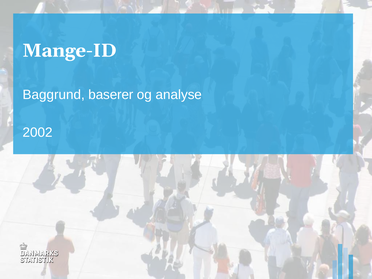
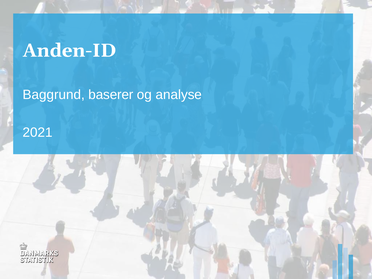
Mange-ID: Mange-ID -> Anden-ID
2002: 2002 -> 2021
